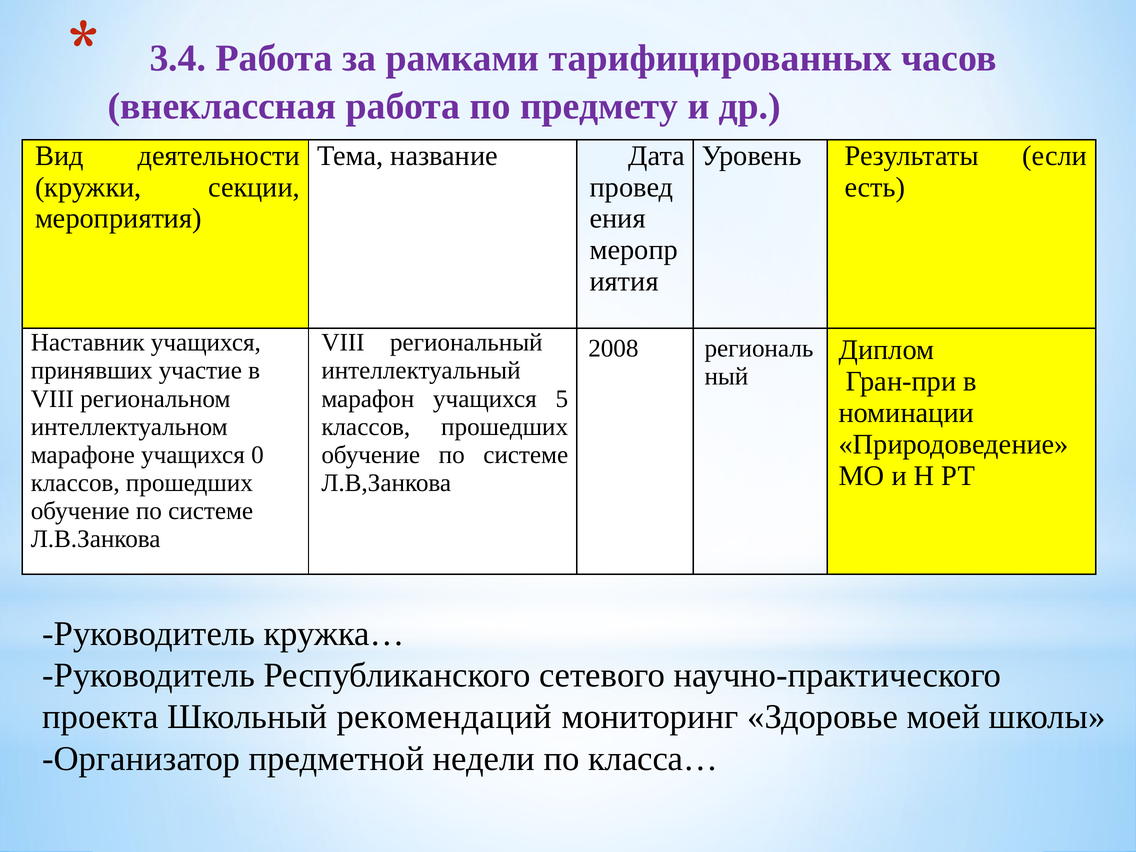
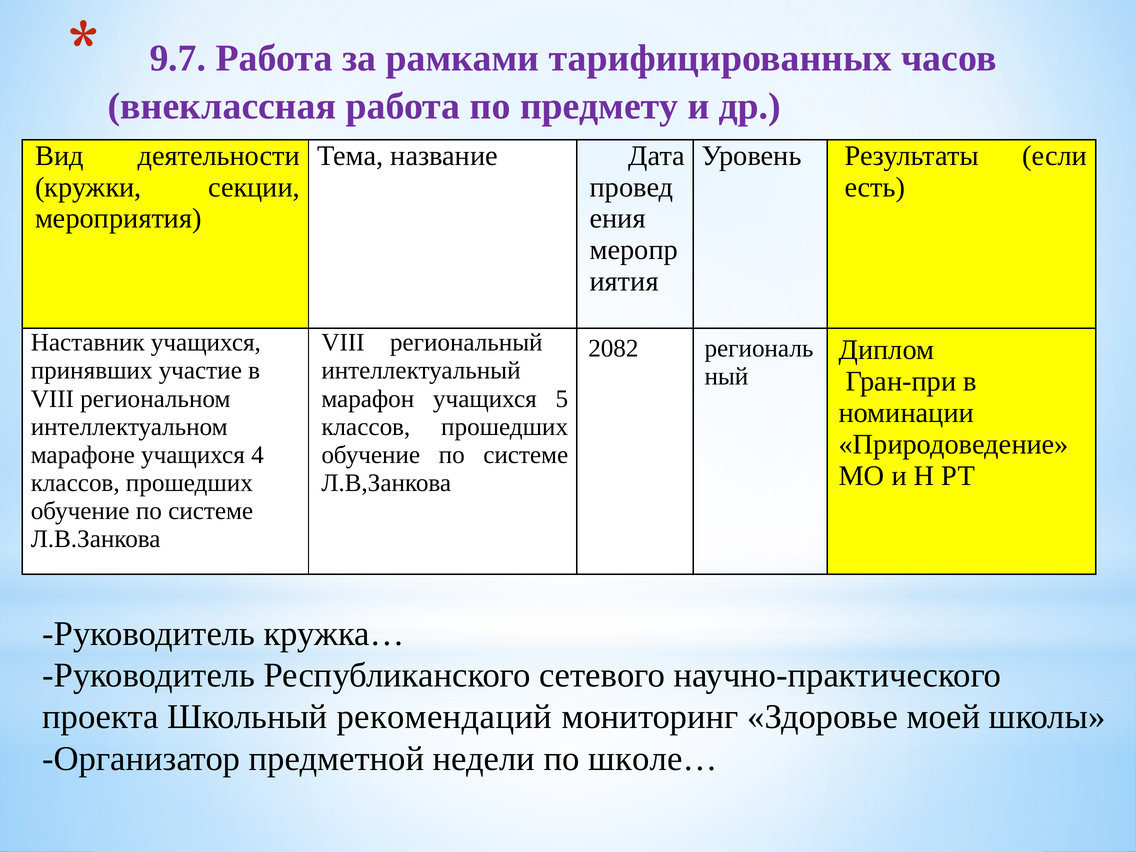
3.4: 3.4 -> 9.7
2008: 2008 -> 2082
0: 0 -> 4
класса…: класса… -> школе…
